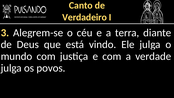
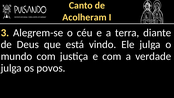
Verdadeiro: Verdadeiro -> Acolheram
